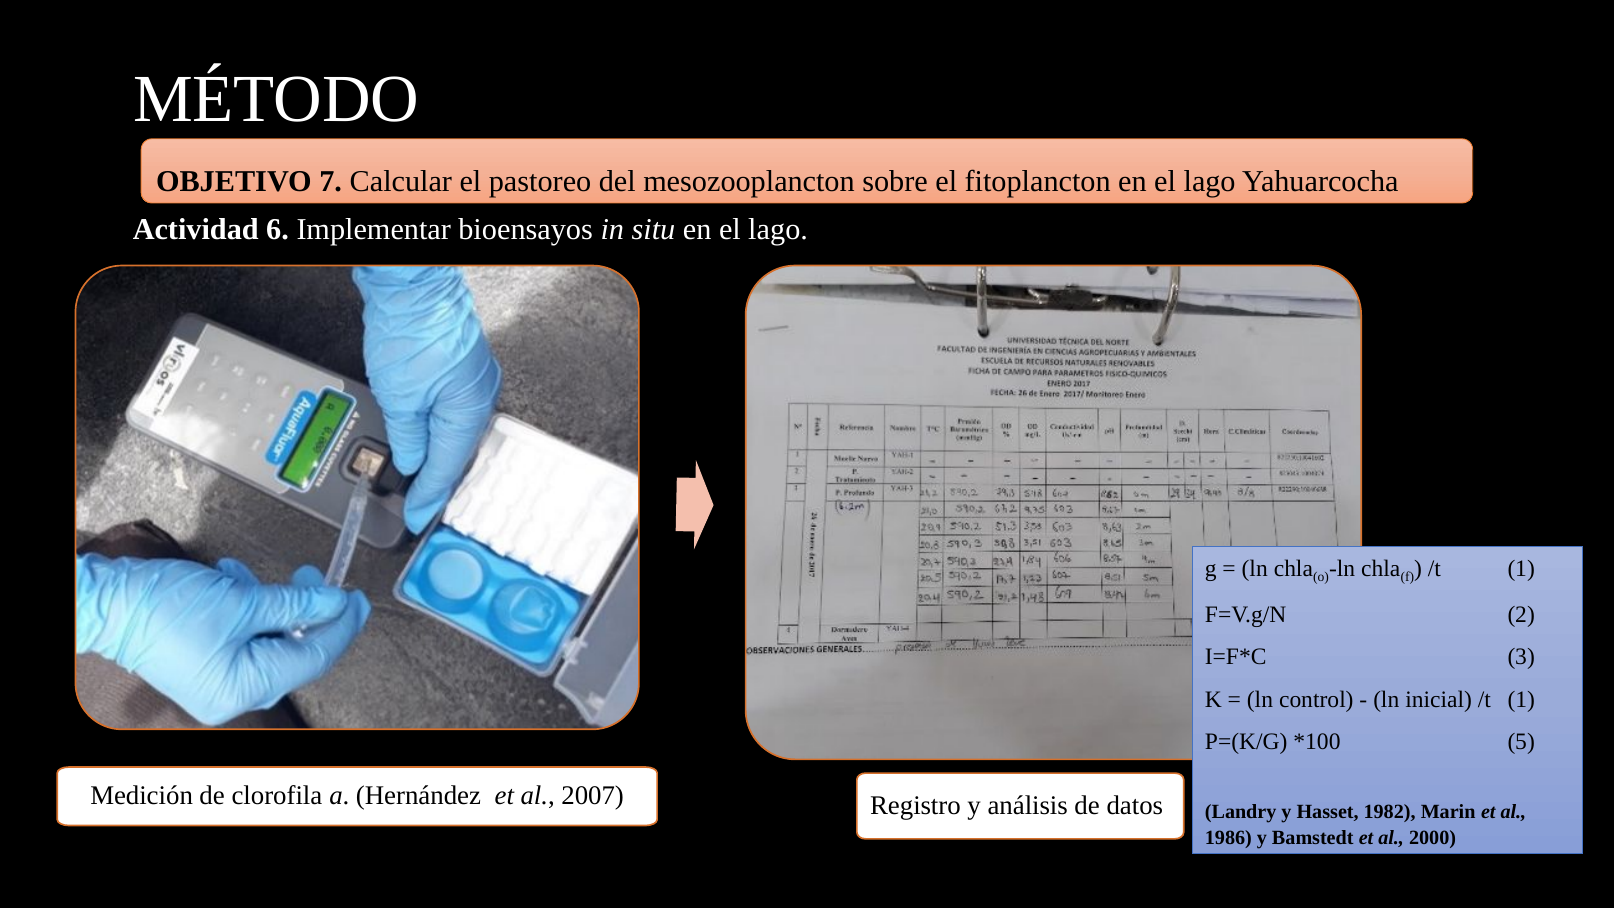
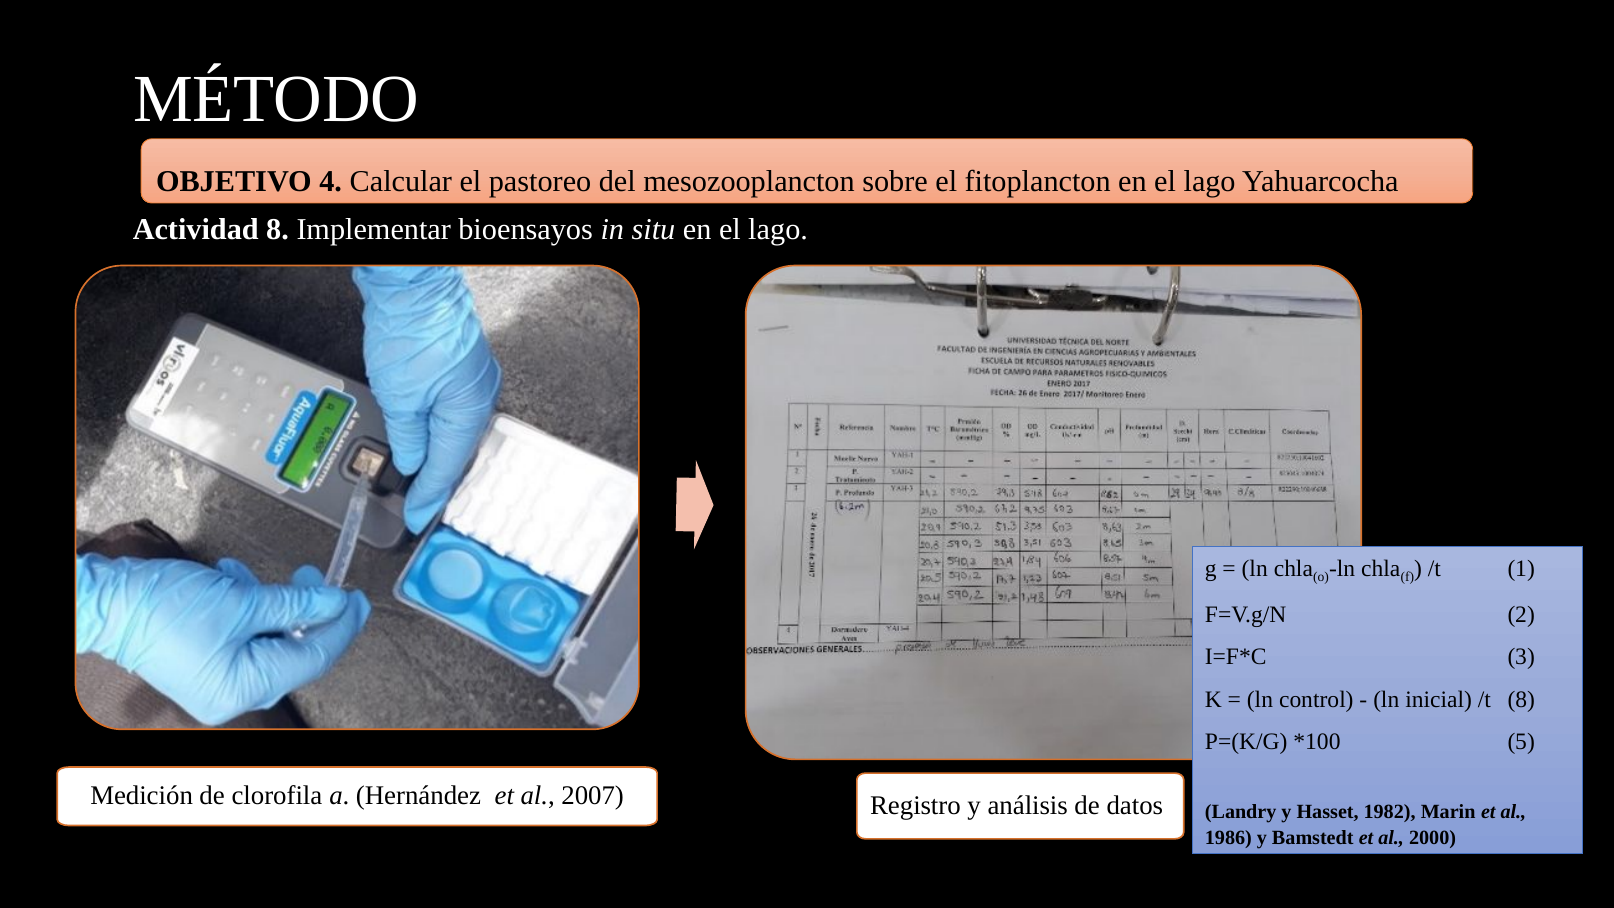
7: 7 -> 4
Actividad 6: 6 -> 8
inicial /t 1: 1 -> 8
